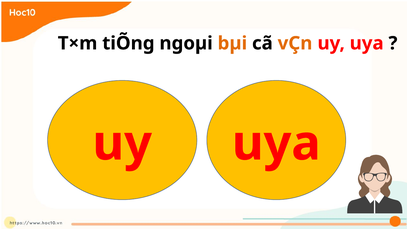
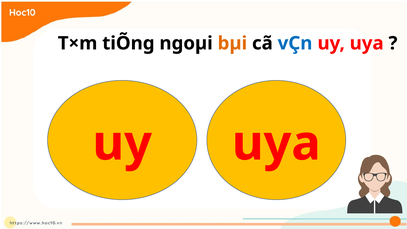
vÇn colour: orange -> blue
